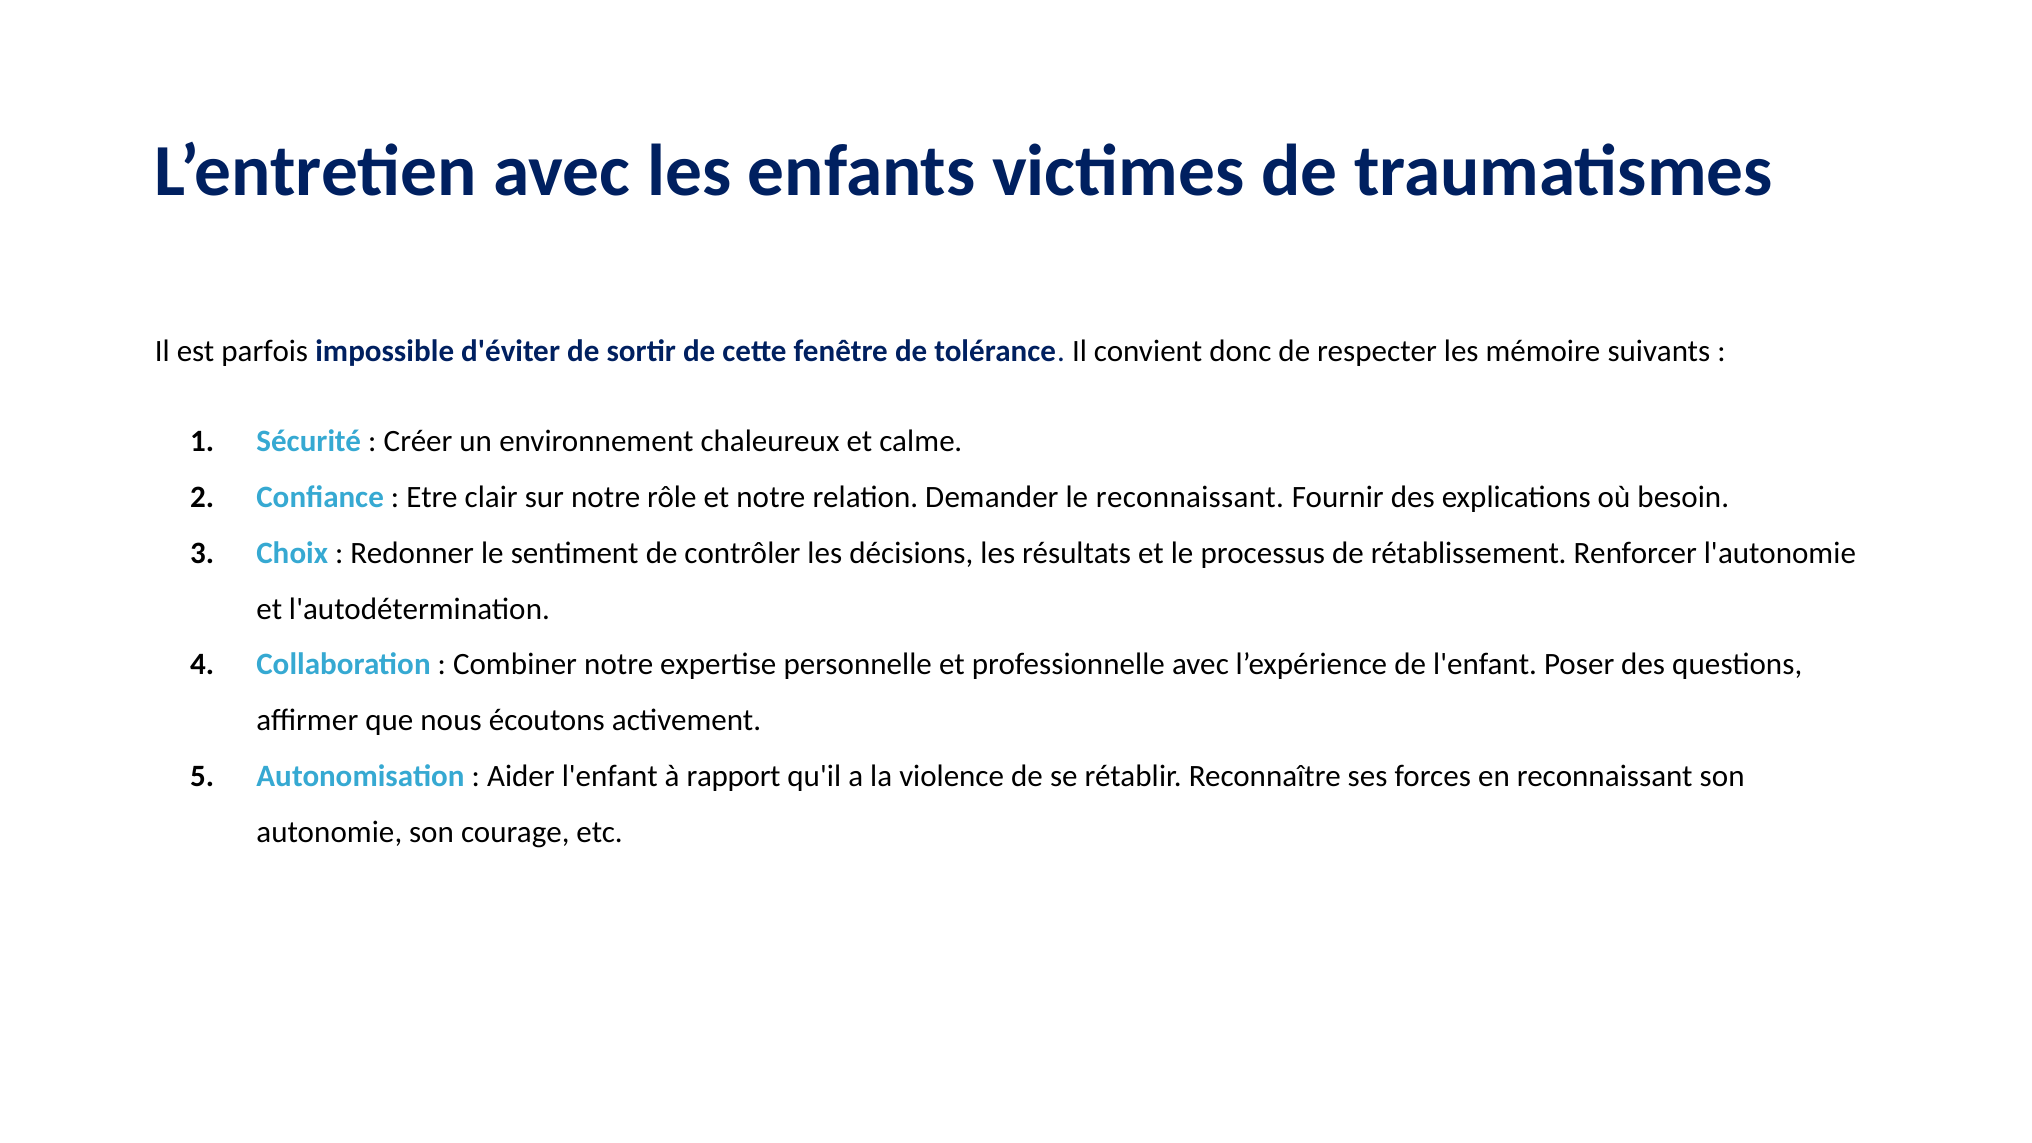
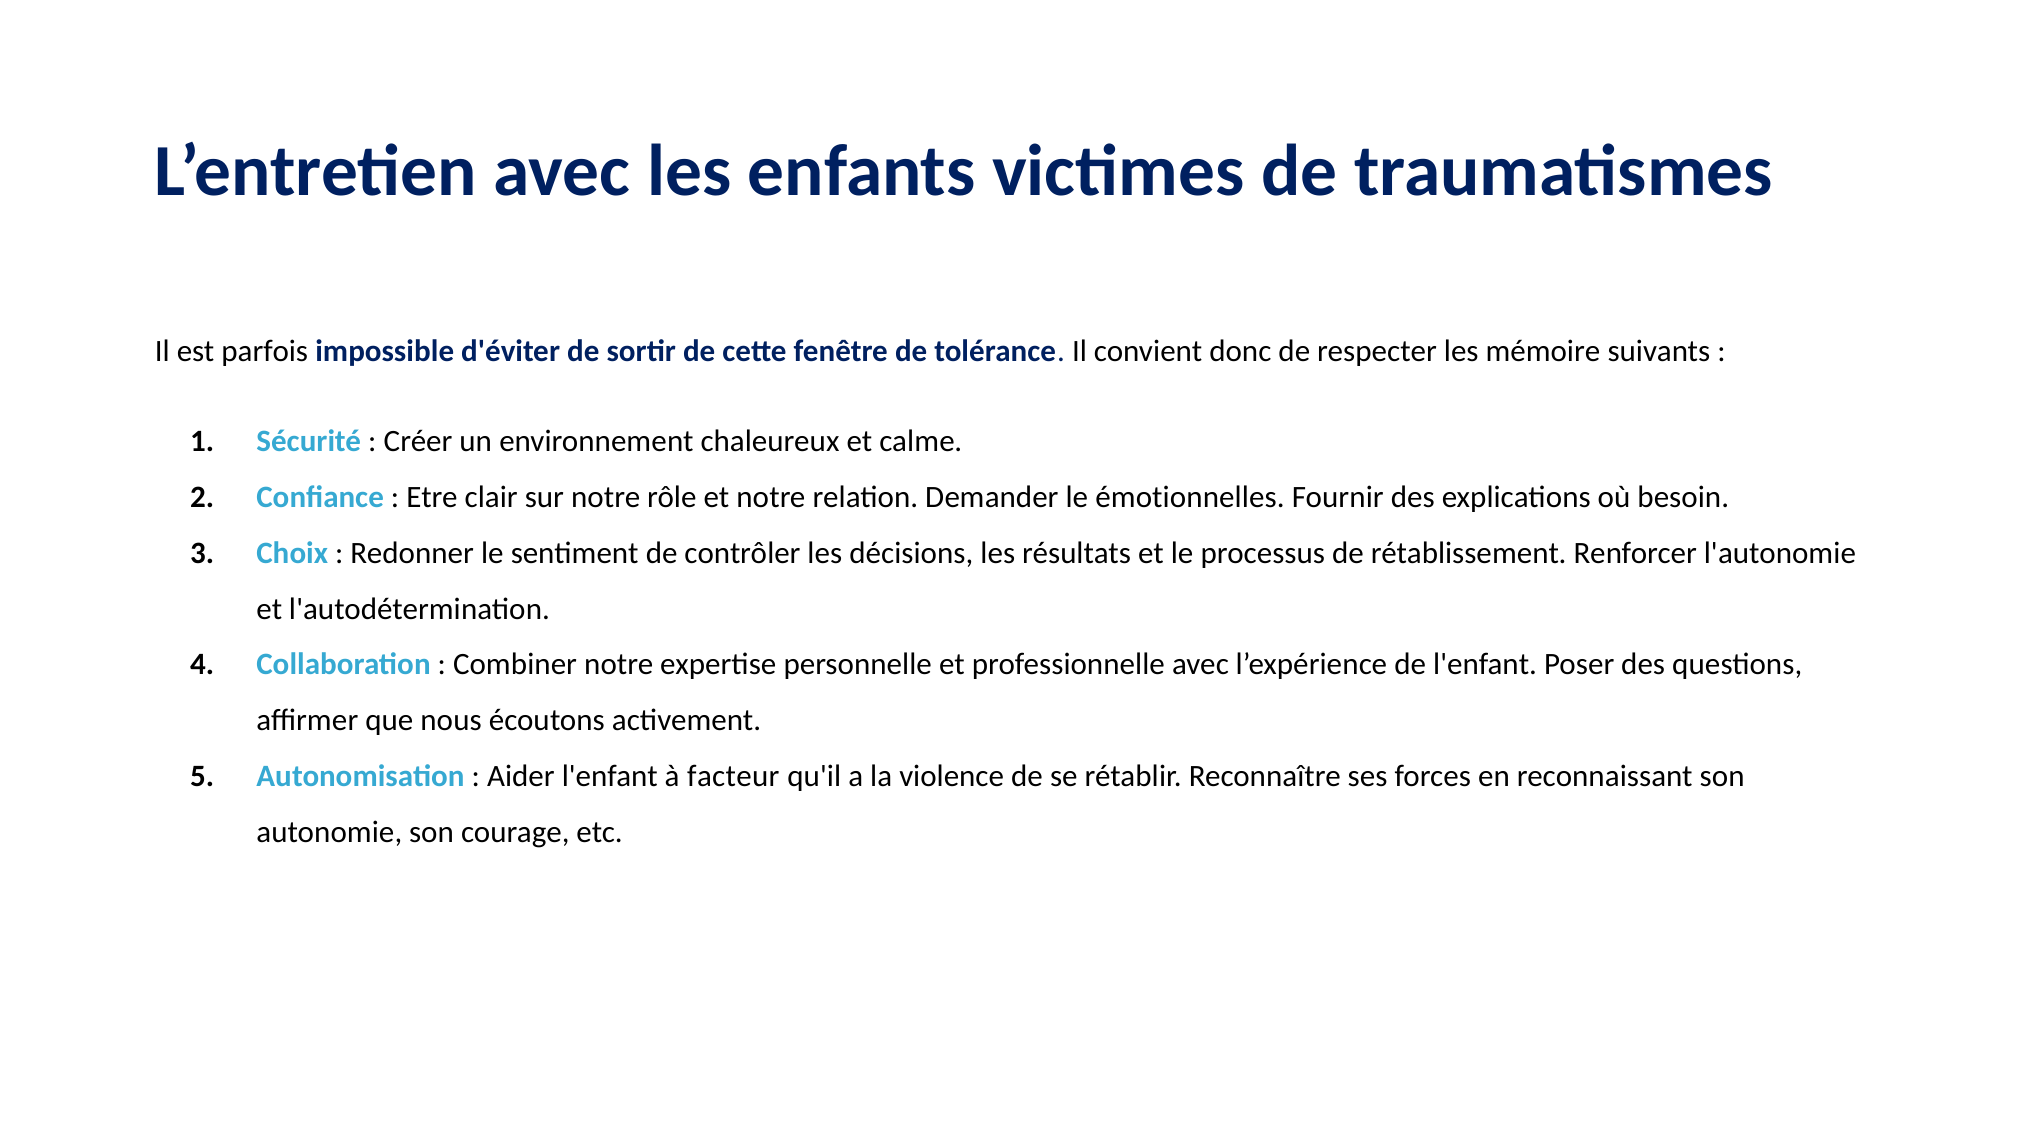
le reconnaissant: reconnaissant -> émotionnelles
rapport: rapport -> facteur
